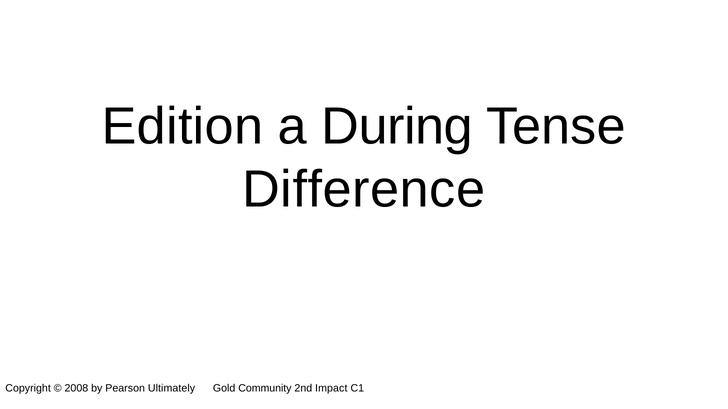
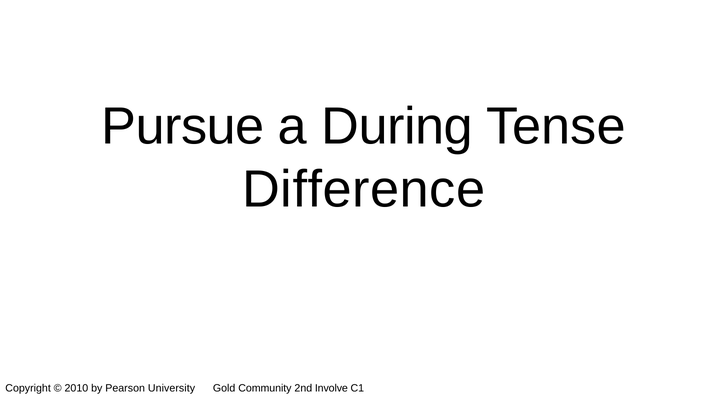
Edition: Edition -> Pursue
2008: 2008 -> 2010
Ultimately: Ultimately -> University
Impact: Impact -> Involve
